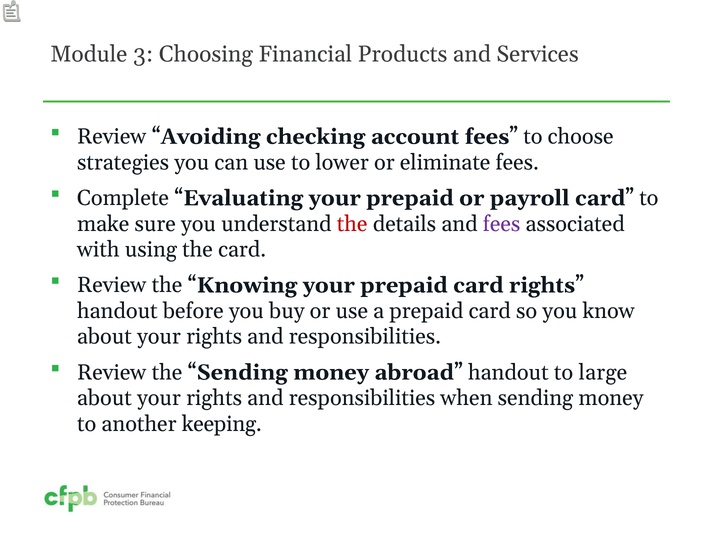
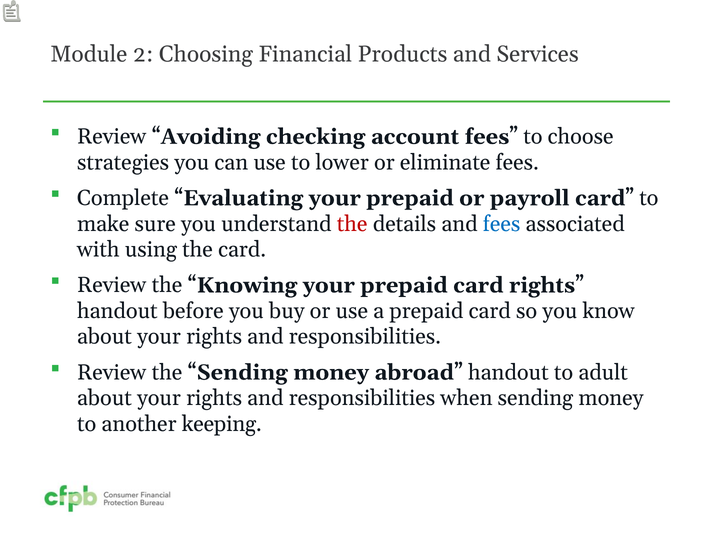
3: 3 -> 2
fees at (502, 224) colour: purple -> blue
large: large -> adult
